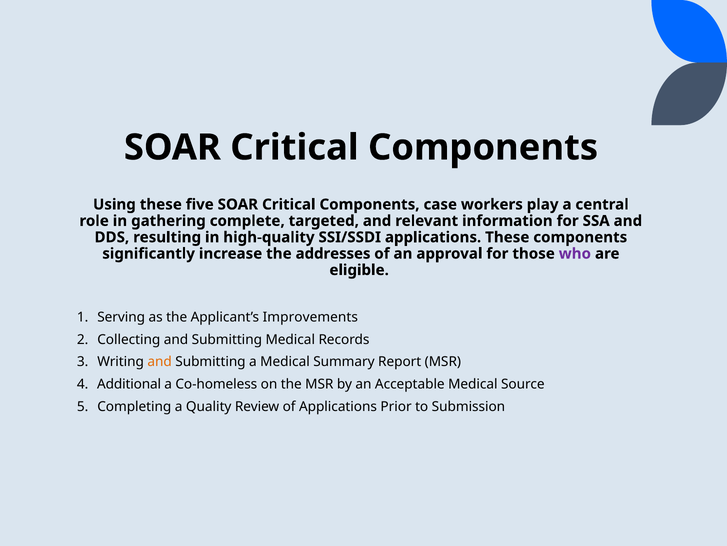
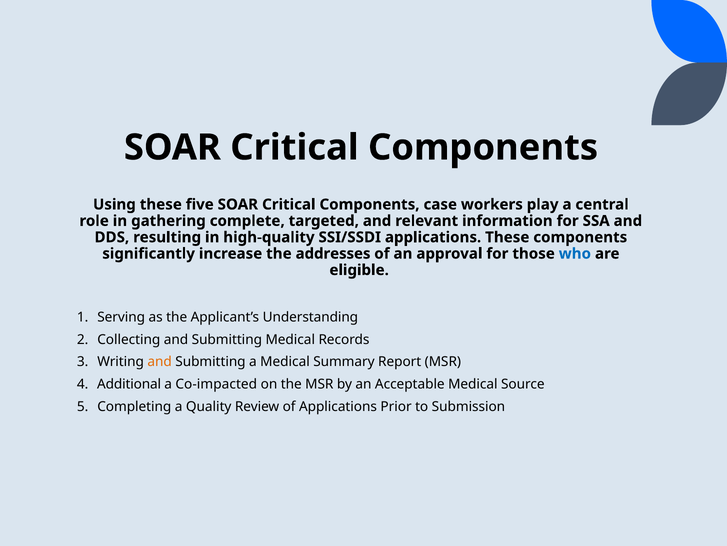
who colour: purple -> blue
Improvements: Improvements -> Understanding
Co-homeless: Co-homeless -> Co-impacted
